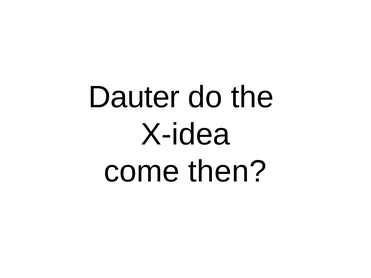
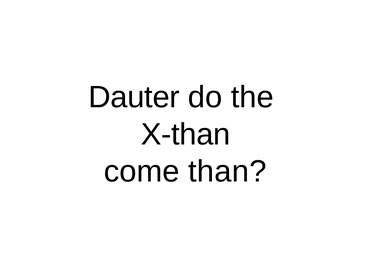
X-idea: X-idea -> X-than
then: then -> than
